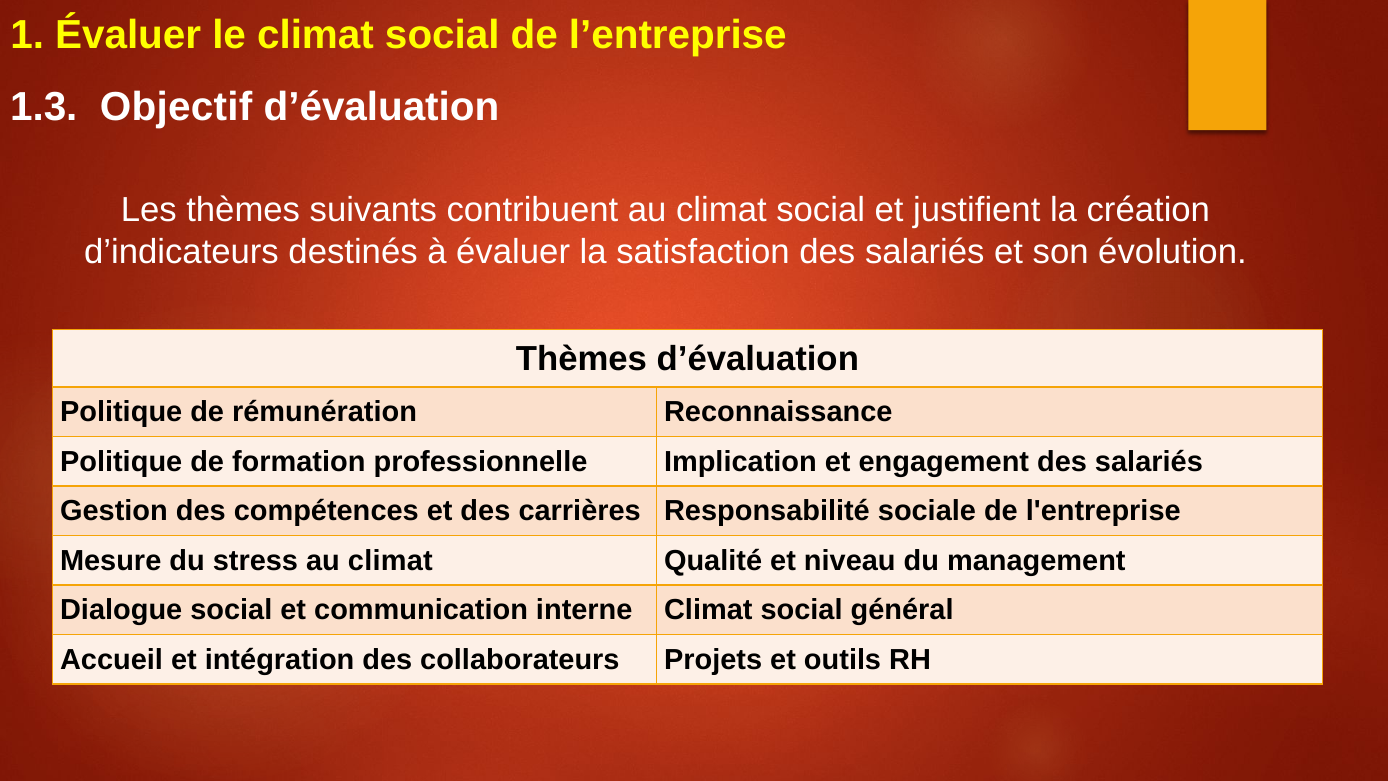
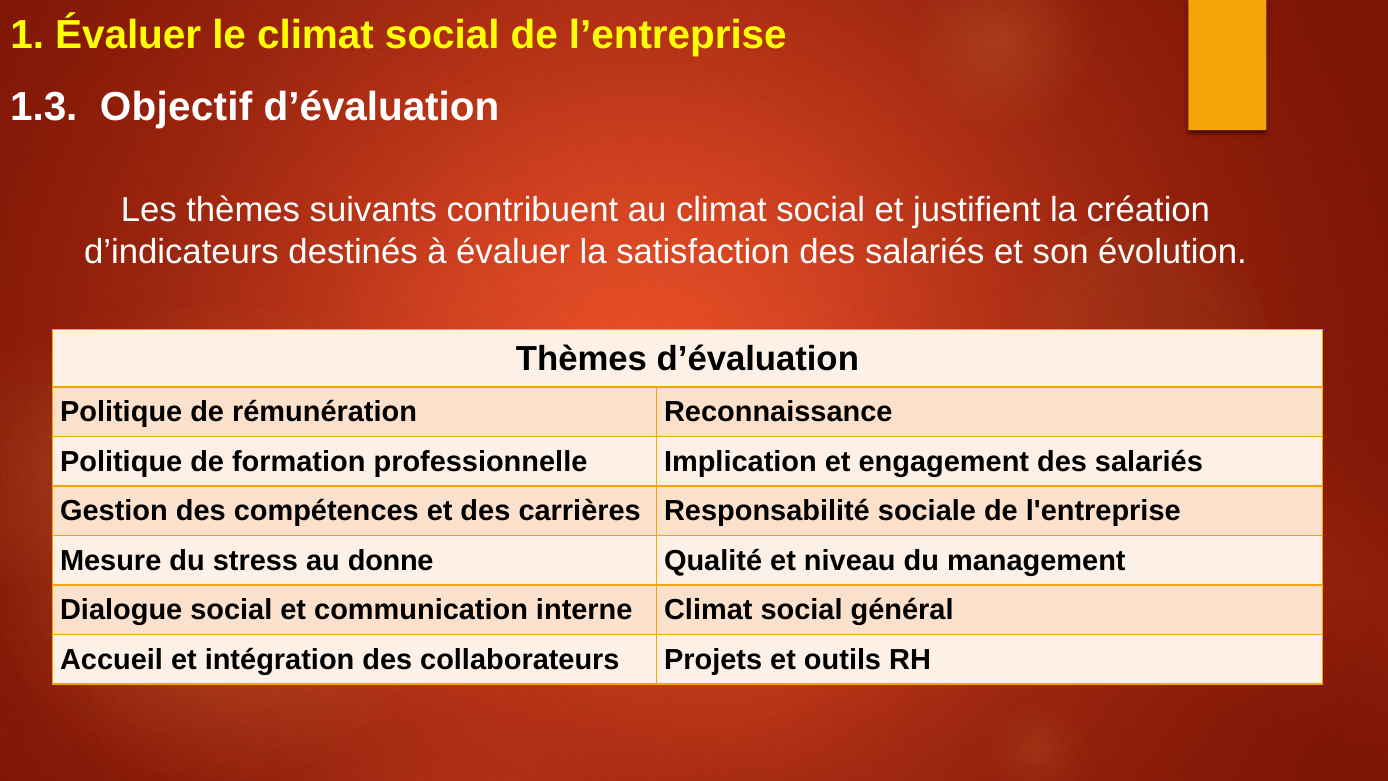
stress au climat: climat -> donne
